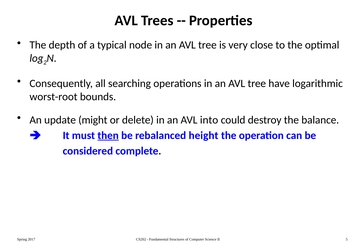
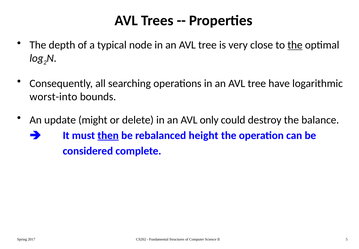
the at (295, 45) underline: none -> present
worst-root: worst-root -> worst-into
into: into -> only
